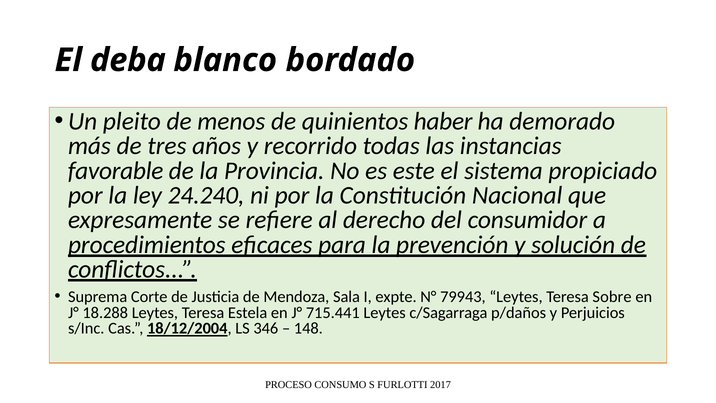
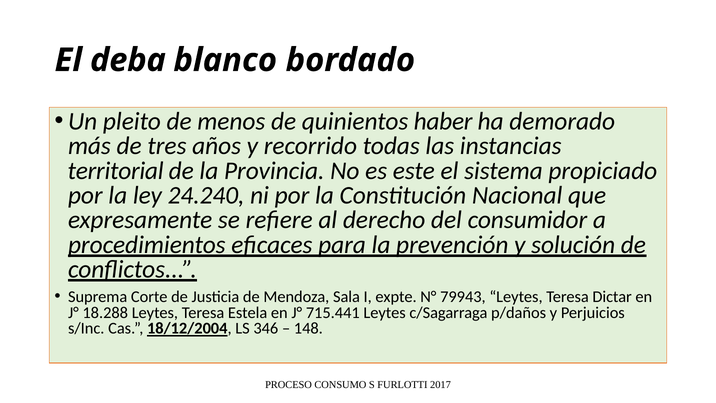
favorable: favorable -> territorial
Sobre: Sobre -> Dictar
